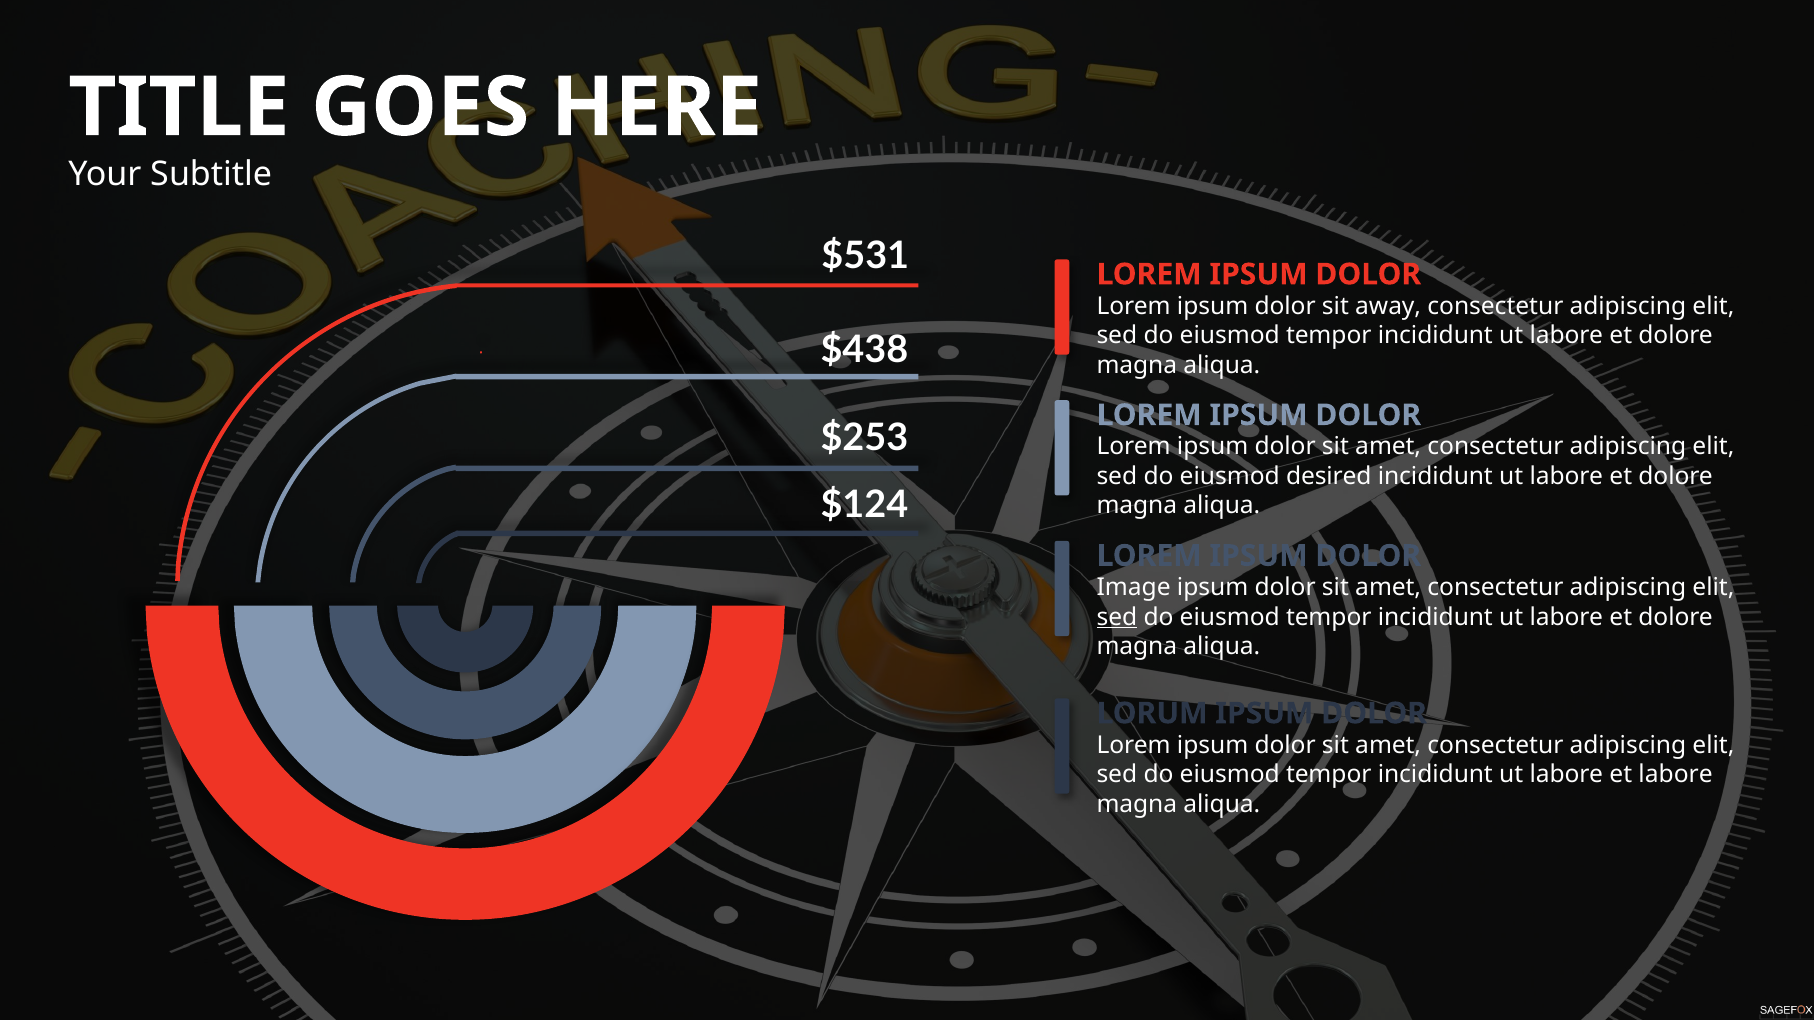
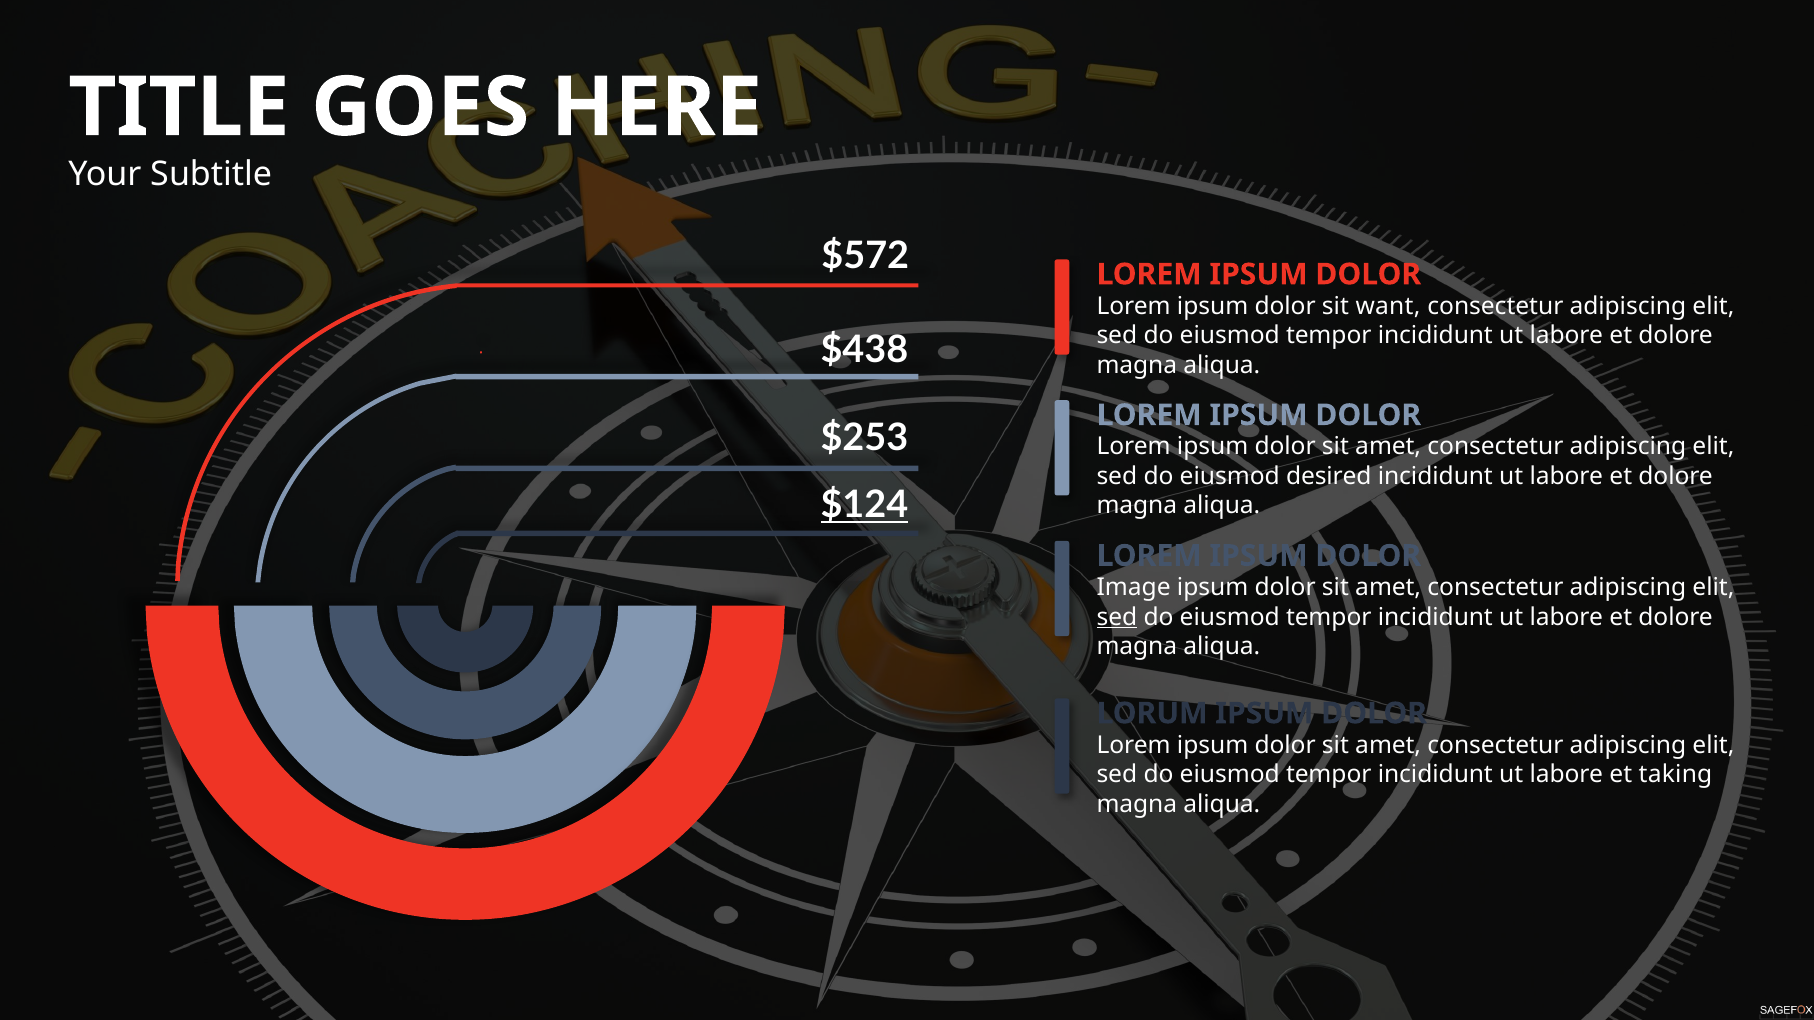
$531: $531 -> $572
away: away -> want
$124 underline: none -> present
et labore: labore -> taking
